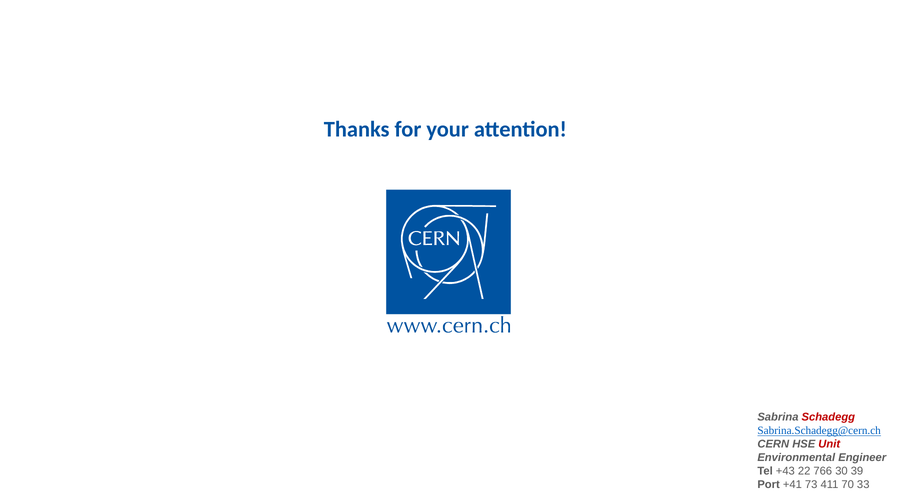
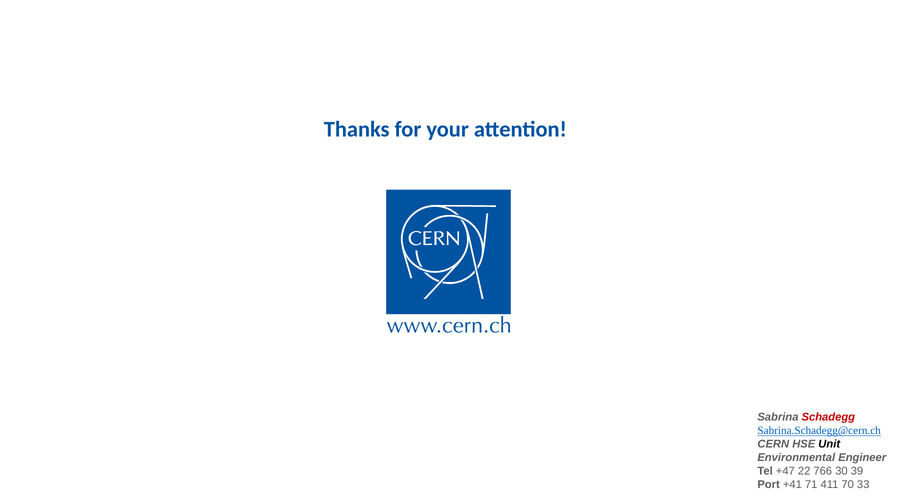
Unit colour: red -> black
+43: +43 -> +47
73: 73 -> 71
